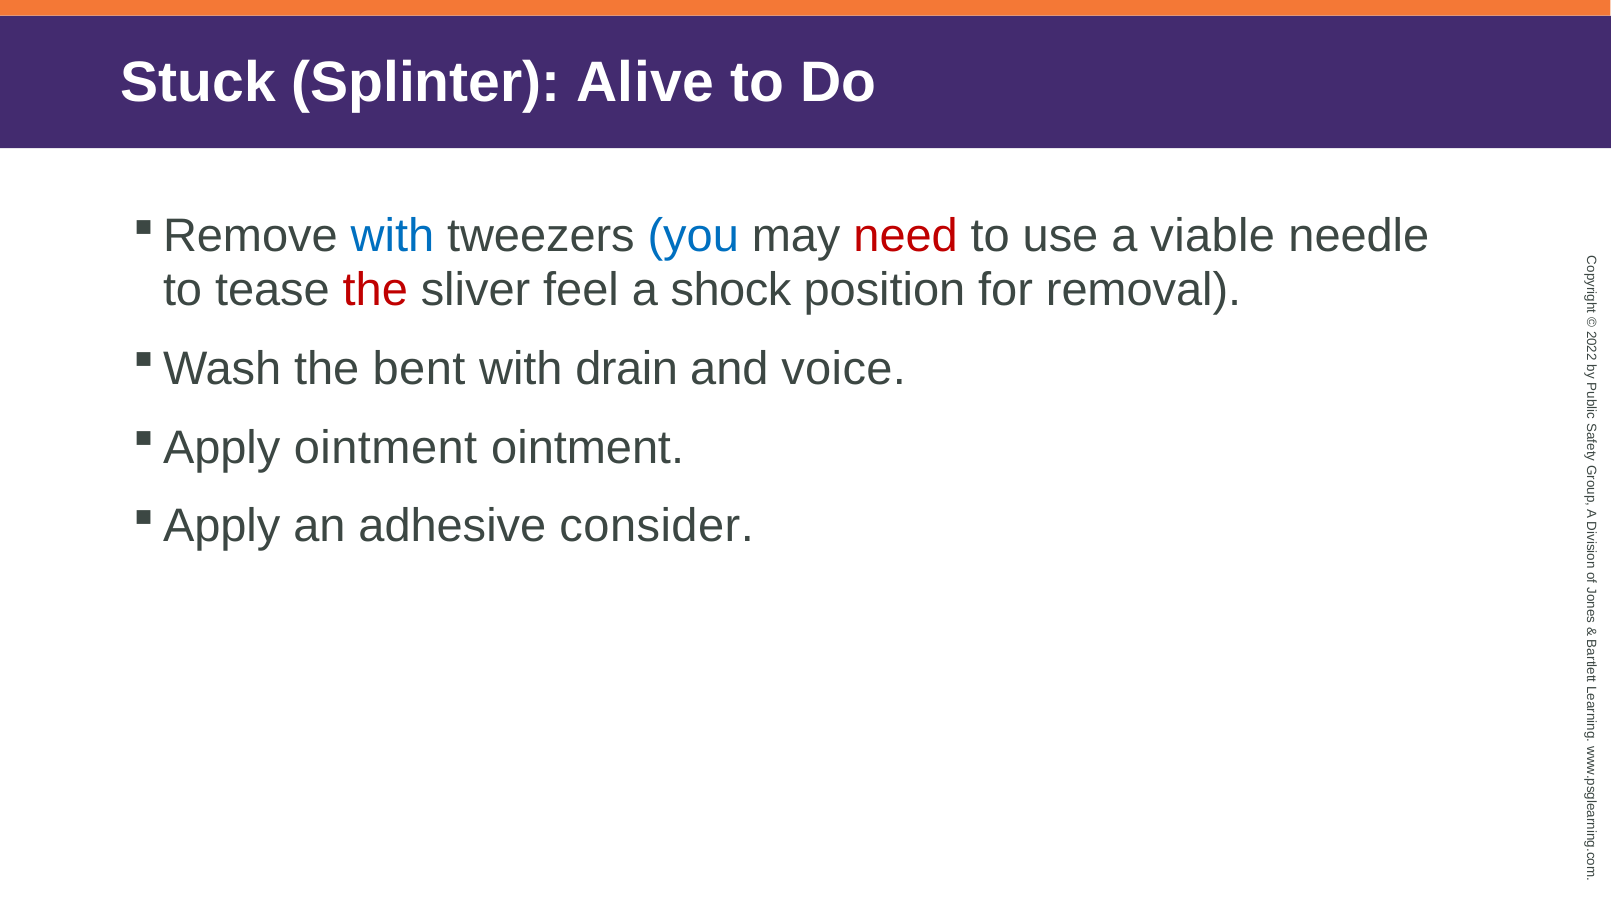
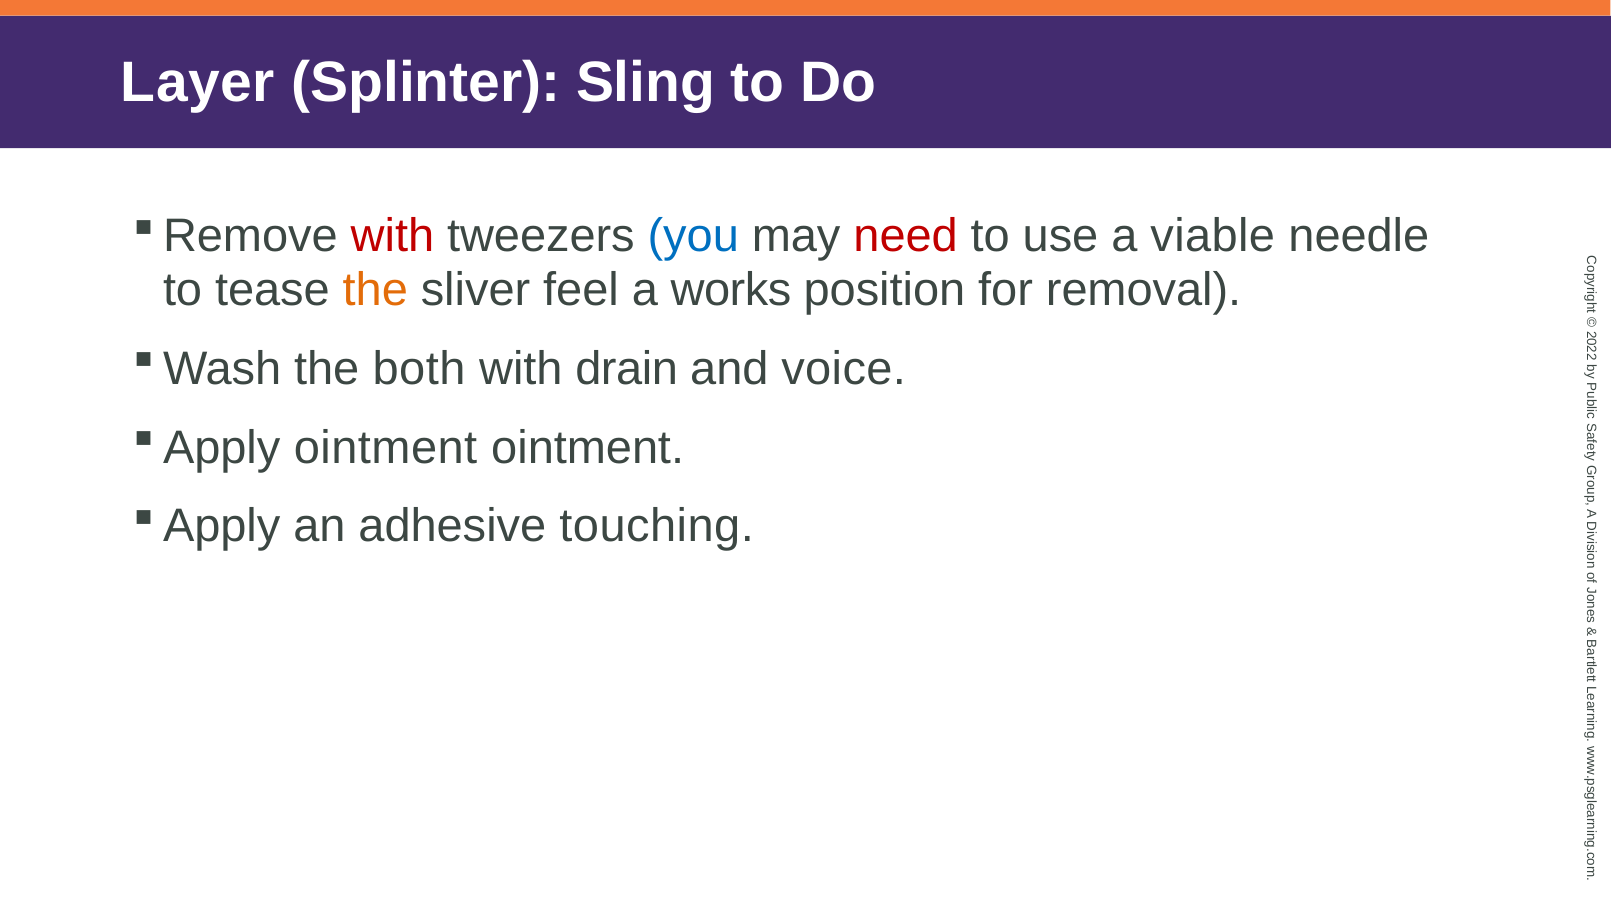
Stuck: Stuck -> Layer
Alive: Alive -> Sling
with at (392, 236) colour: blue -> red
the at (375, 290) colour: red -> orange
shock: shock -> works
bent: bent -> both
consider: consider -> touching
